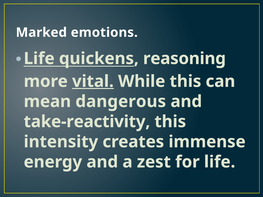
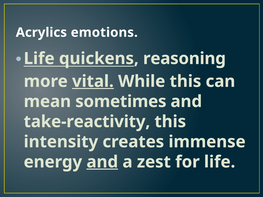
Marked: Marked -> Acrylics
dangerous: dangerous -> sometimes
and at (102, 162) underline: none -> present
